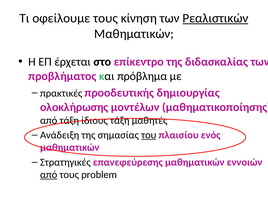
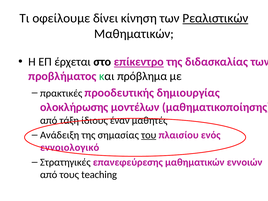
οφείλουμε τους: τους -> δίνει
επίκεντρο underline: none -> present
ίδιους τάξη: τάξη -> έναν
μαθηματικών at (70, 148): μαθηματικών -> εννοιολογικό
από at (49, 175) underline: present -> none
problem: problem -> teaching
